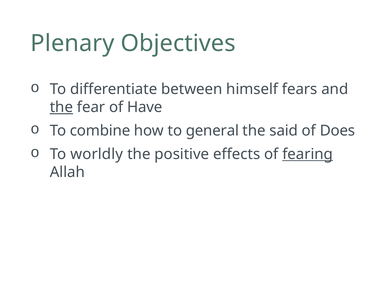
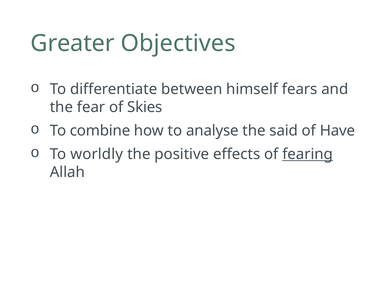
Plenary: Plenary -> Greater
the at (61, 107) underline: present -> none
Have: Have -> Skies
general: general -> analyse
Does: Does -> Have
